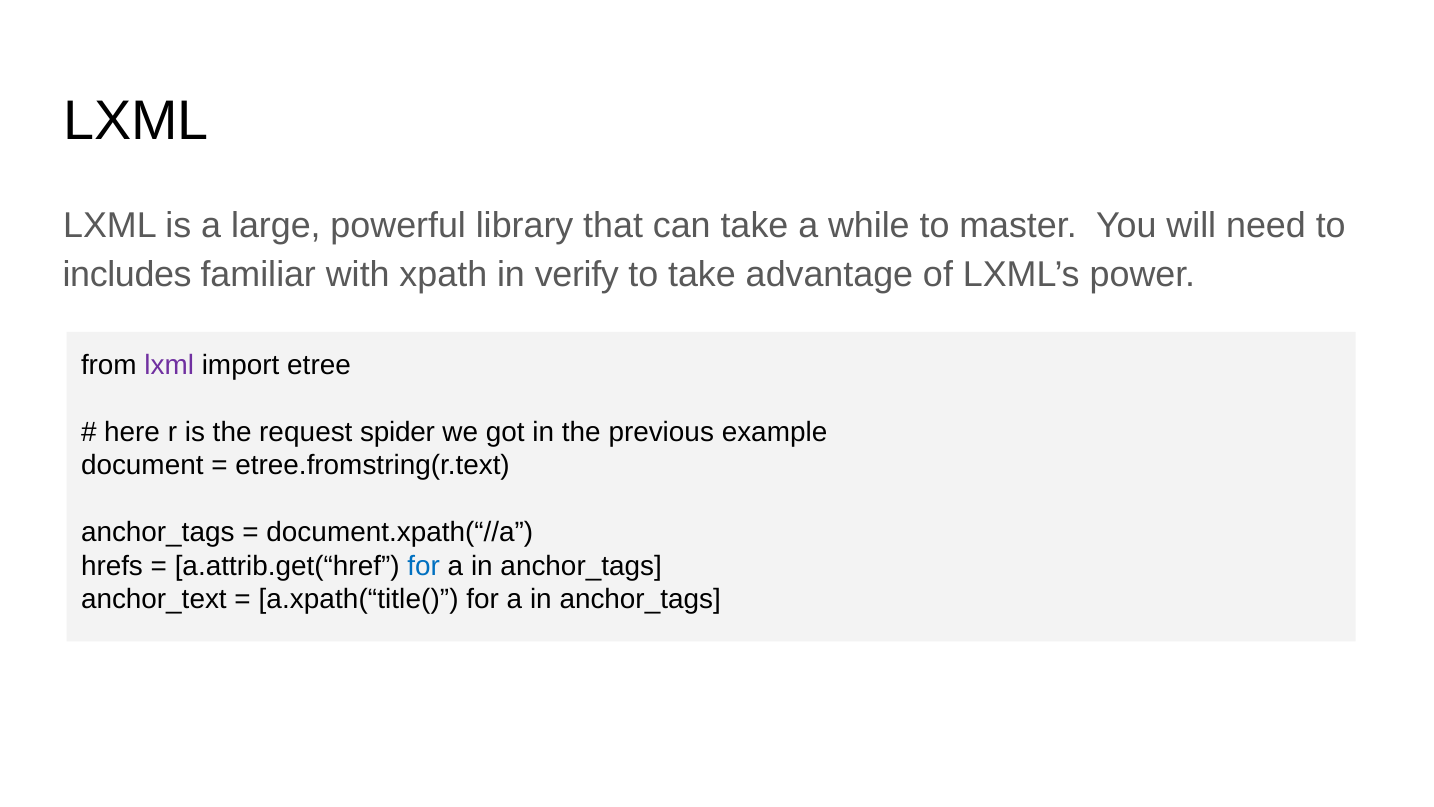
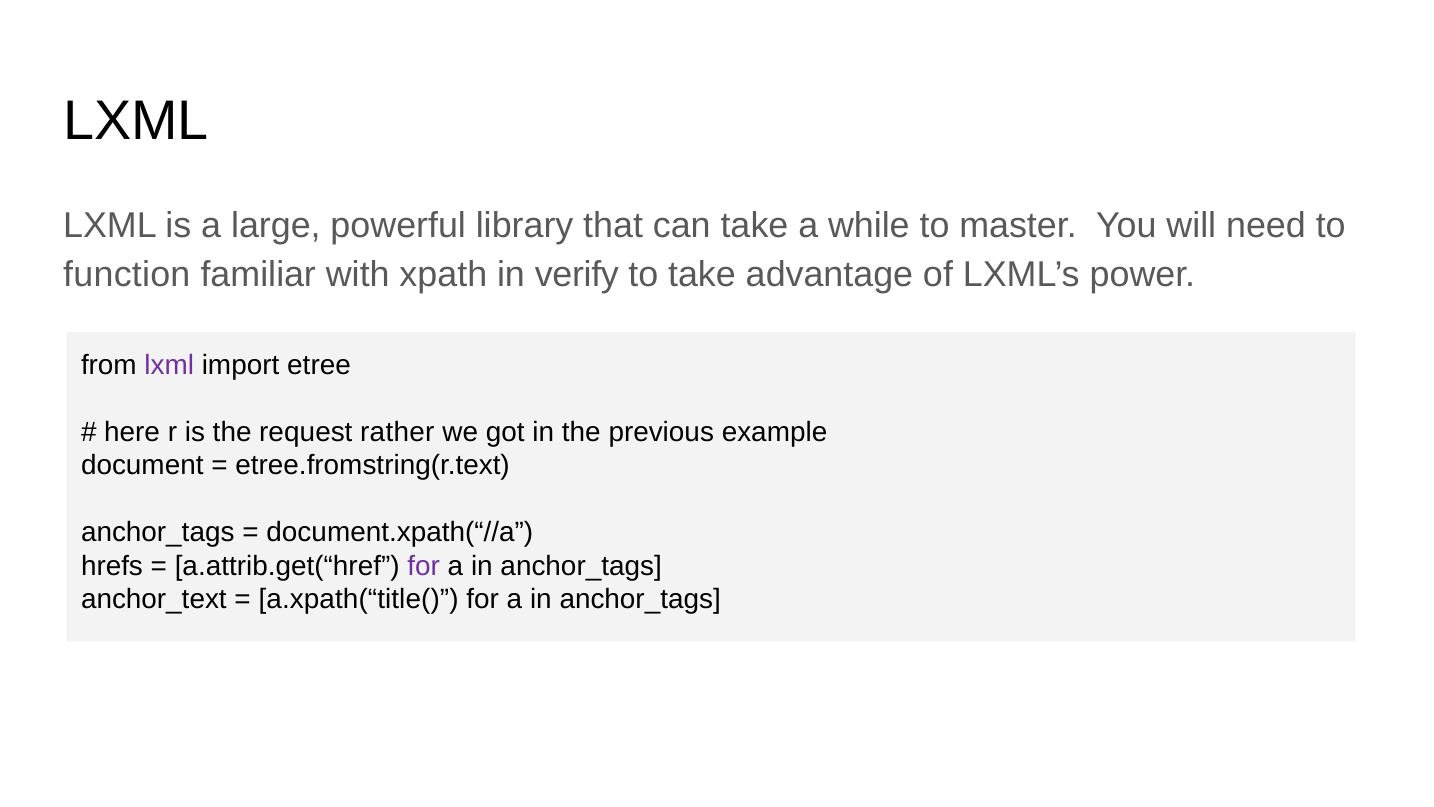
includes: includes -> function
spider: spider -> rather
for at (424, 566) colour: blue -> purple
